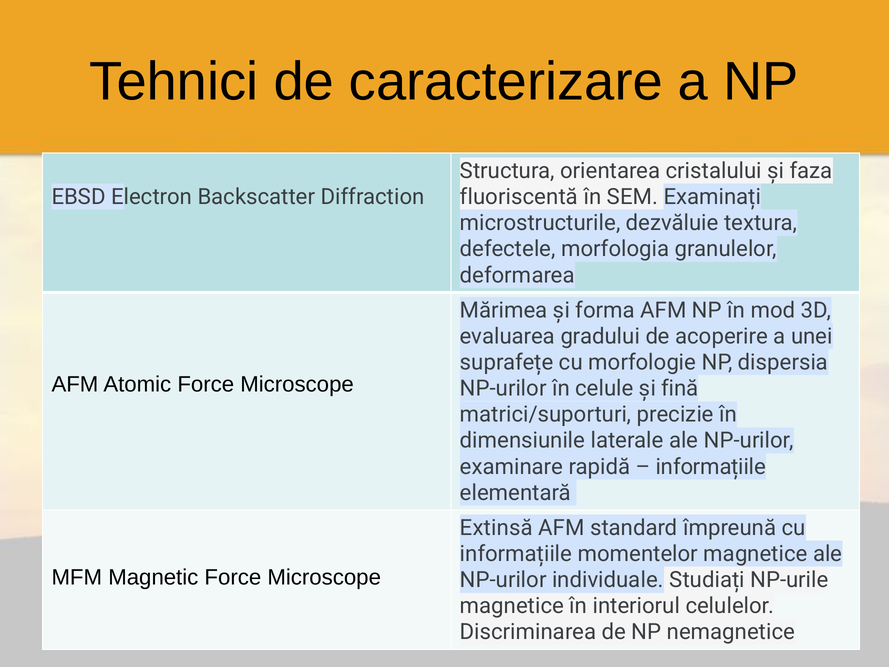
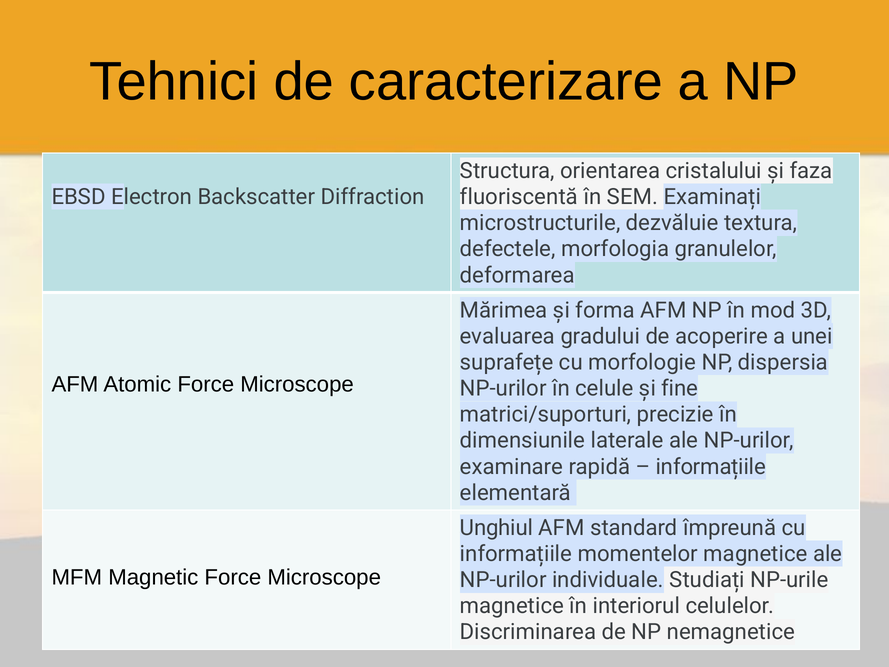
fină: fină -> fine
Extinsă: Extinsă -> Unghiul
